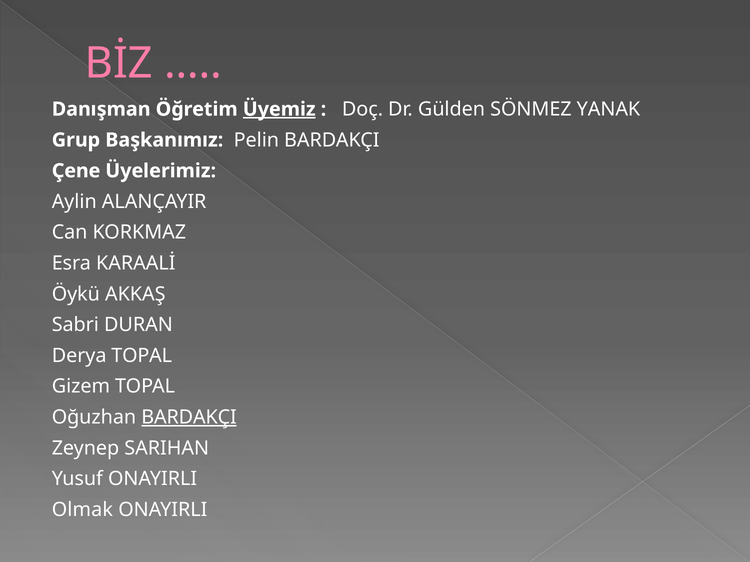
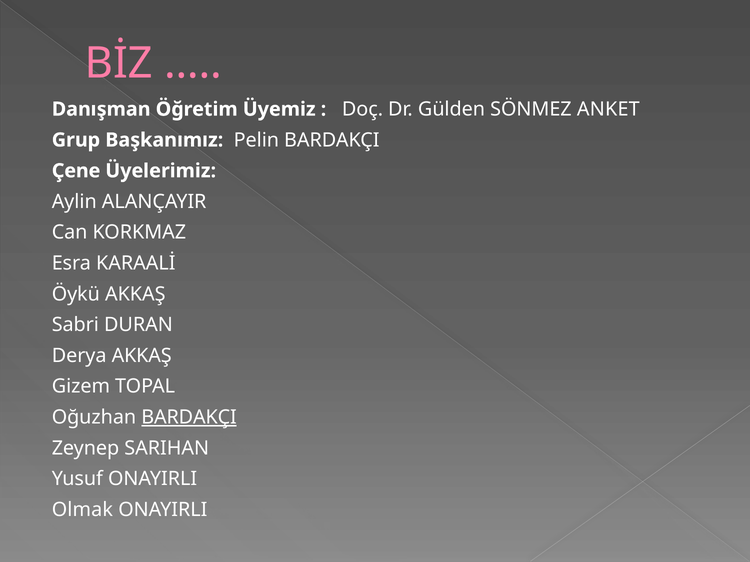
Üyemiz underline: present -> none
YANAK: YANAK -> ANKET
Derya TOPAL: TOPAL -> AKKAŞ
